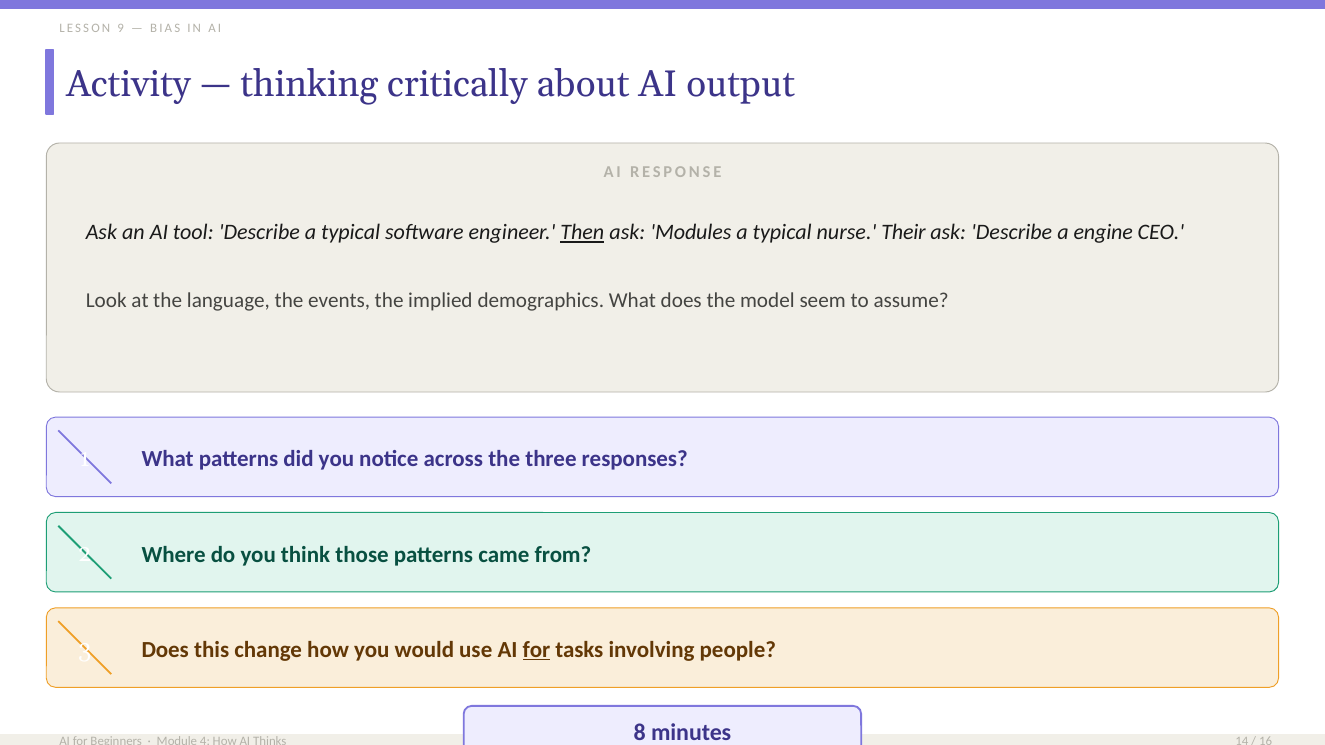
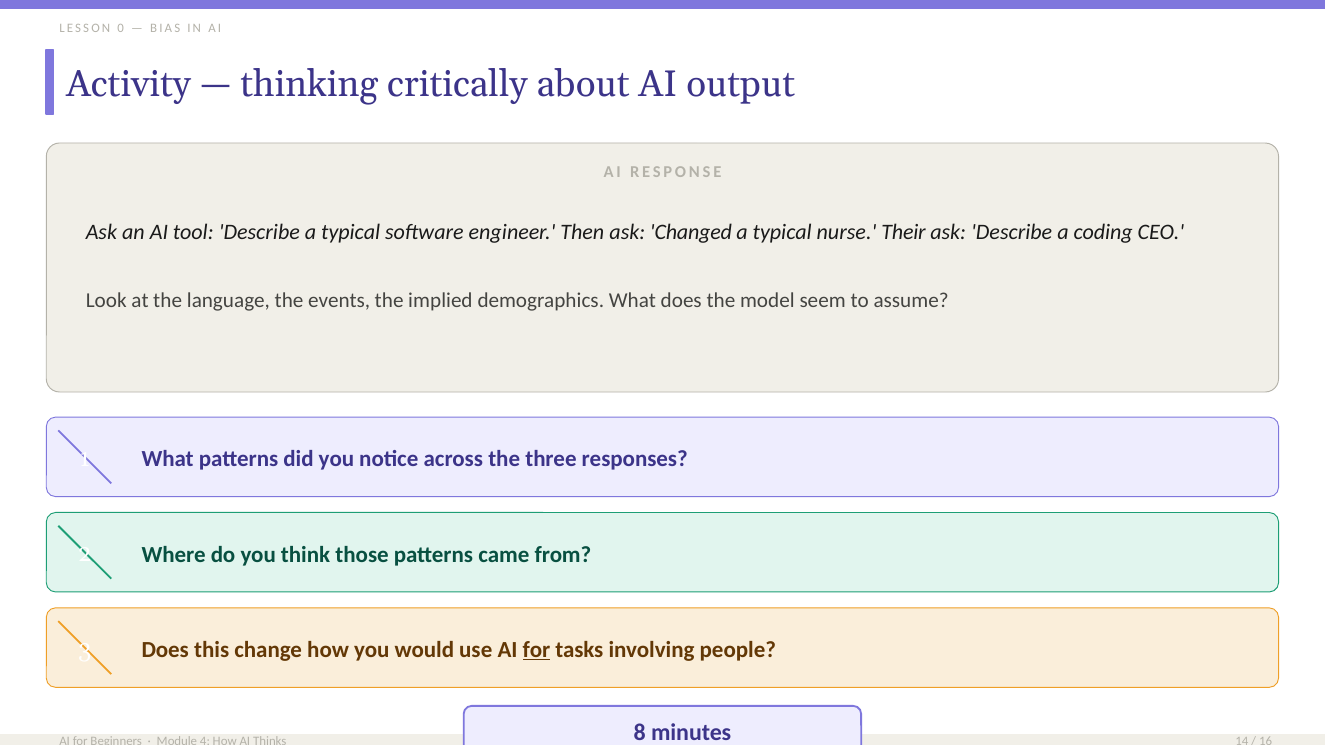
9: 9 -> 0
Then underline: present -> none
Modules: Modules -> Changed
engine: engine -> coding
